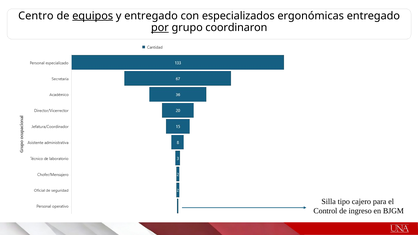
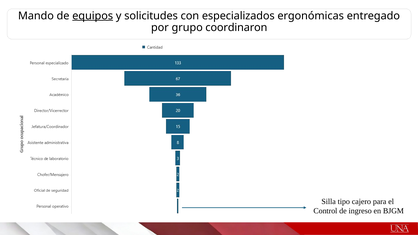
Centro: Centro -> Mando
y entregado: entregado -> solicitudes
por underline: present -> none
